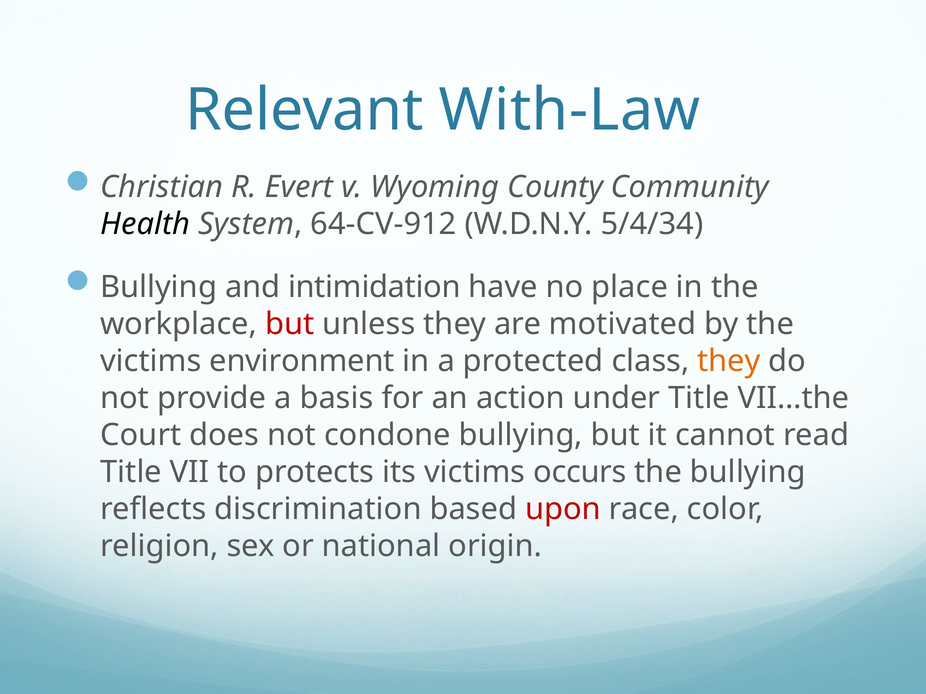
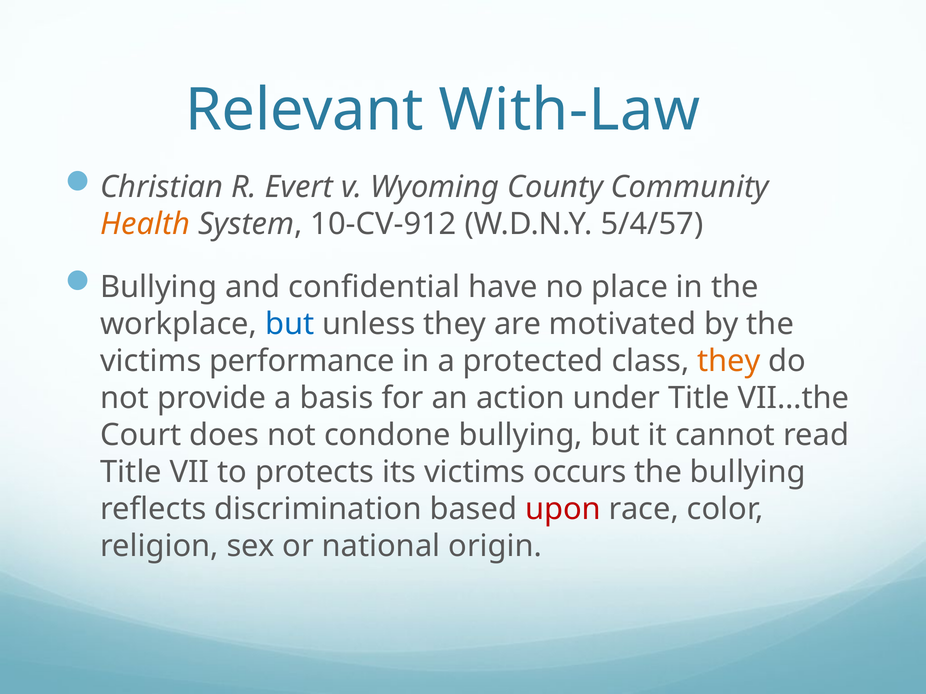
Health colour: black -> orange
64-CV-912: 64-CV-912 -> 10-CV-912
5/4/34: 5/4/34 -> 5/4/57
intimidation: intimidation -> confidential
but at (290, 324) colour: red -> blue
environment: environment -> performance
